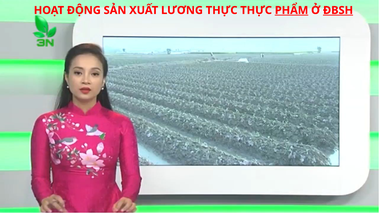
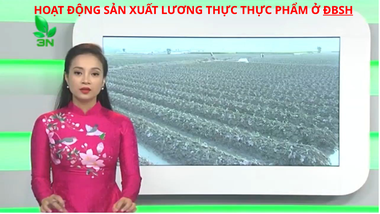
PHẨM underline: present -> none
